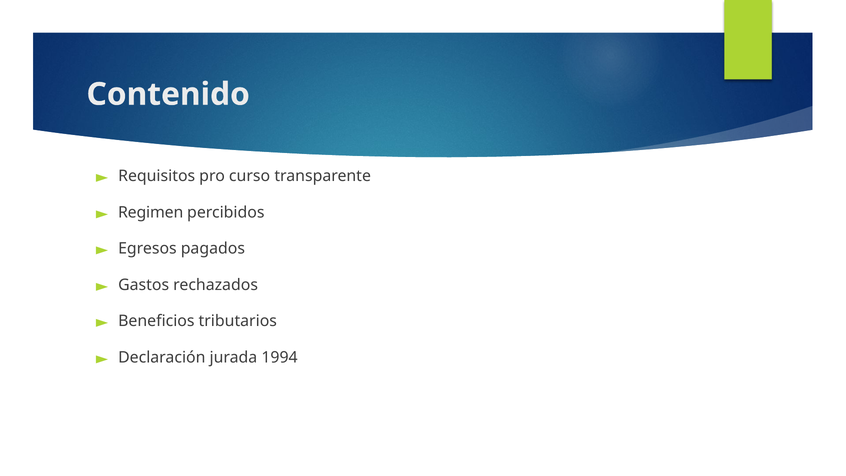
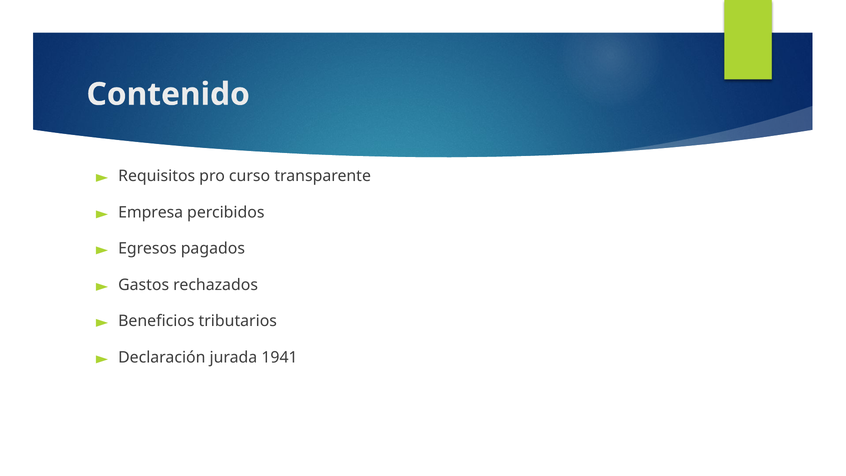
Regimen: Regimen -> Empresa
1994: 1994 -> 1941
